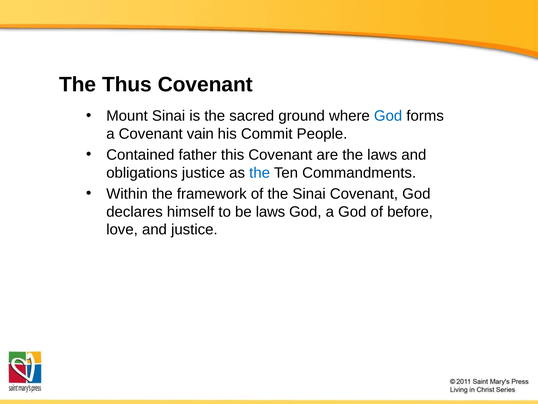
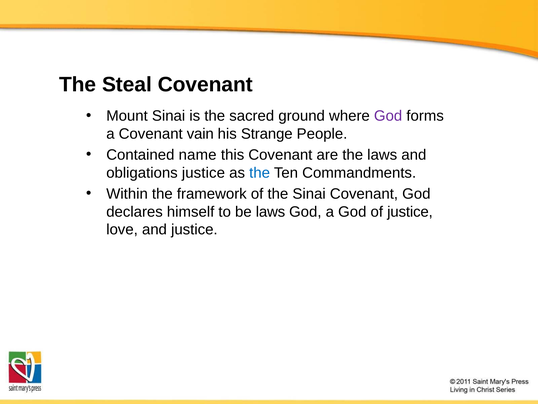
Thus: Thus -> Steal
God at (388, 116) colour: blue -> purple
Commit: Commit -> Strange
father: father -> name
of before: before -> justice
